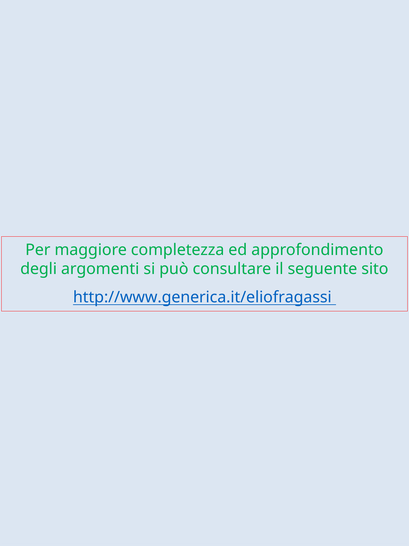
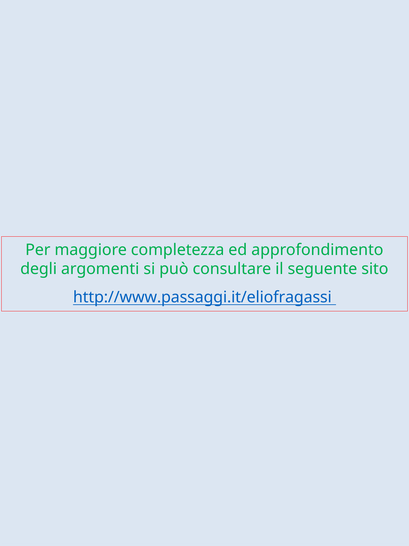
http://www.generica.it/eliofragassi: http://www.generica.it/eliofragassi -> http://www.passaggi.it/eliofragassi
